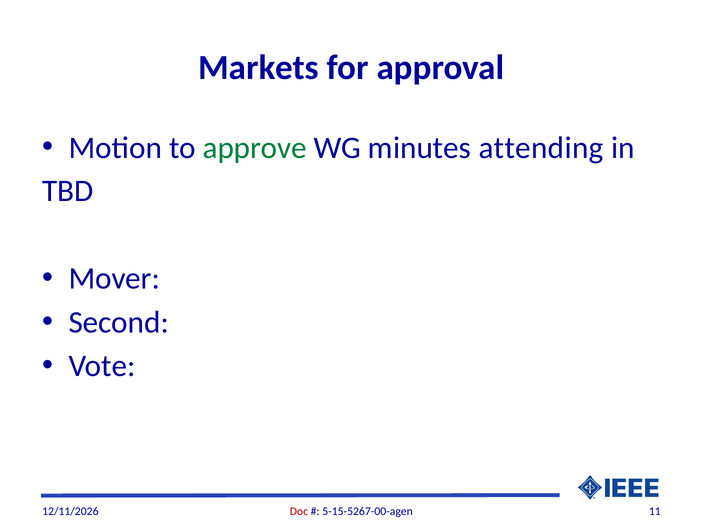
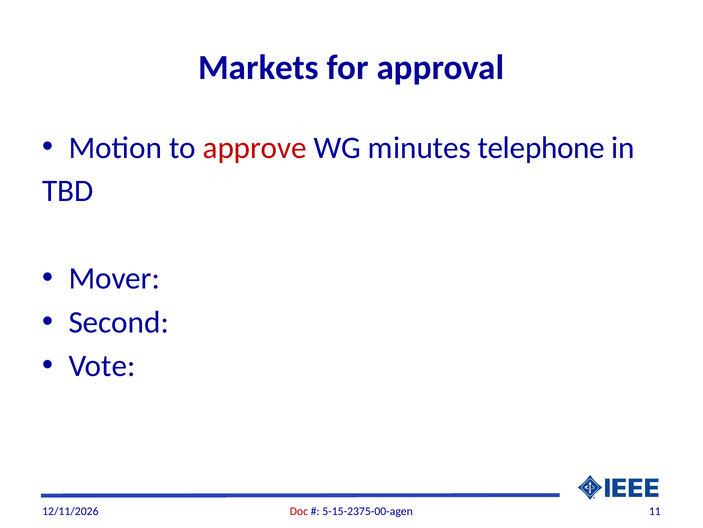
approve colour: green -> red
attending: attending -> telephone
5-15-5267-00-agen: 5-15-5267-00-agen -> 5-15-2375-00-agen
